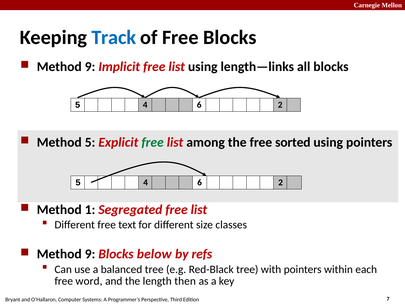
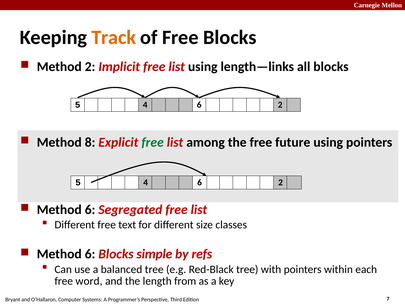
Track colour: blue -> orange
9 at (90, 67): 9 -> 2
Method 5: 5 -> 8
sorted: sorted -> future
1 at (90, 210): 1 -> 6
9 at (90, 254): 9 -> 6
below: below -> simple
then: then -> from
